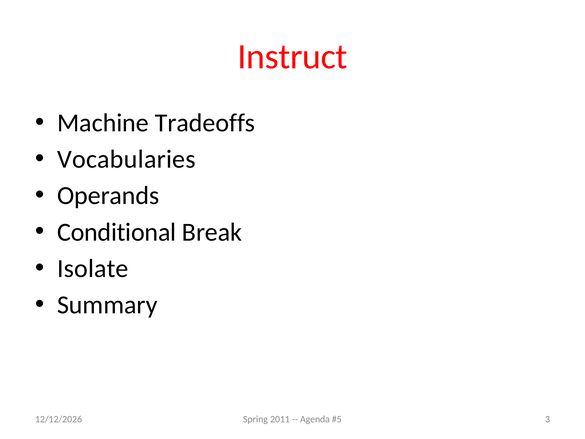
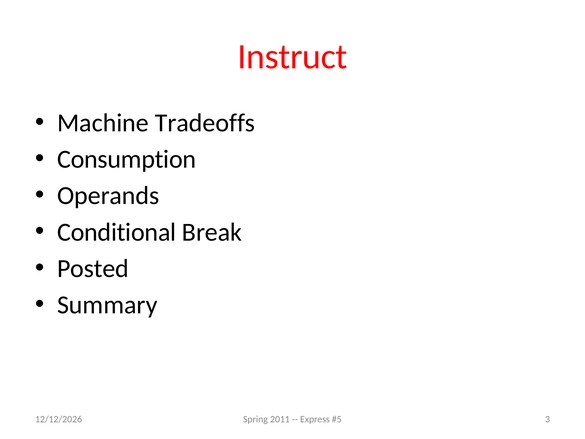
Vocabularies: Vocabularies -> Consumption
Isolate: Isolate -> Posted
Agenda: Agenda -> Express
